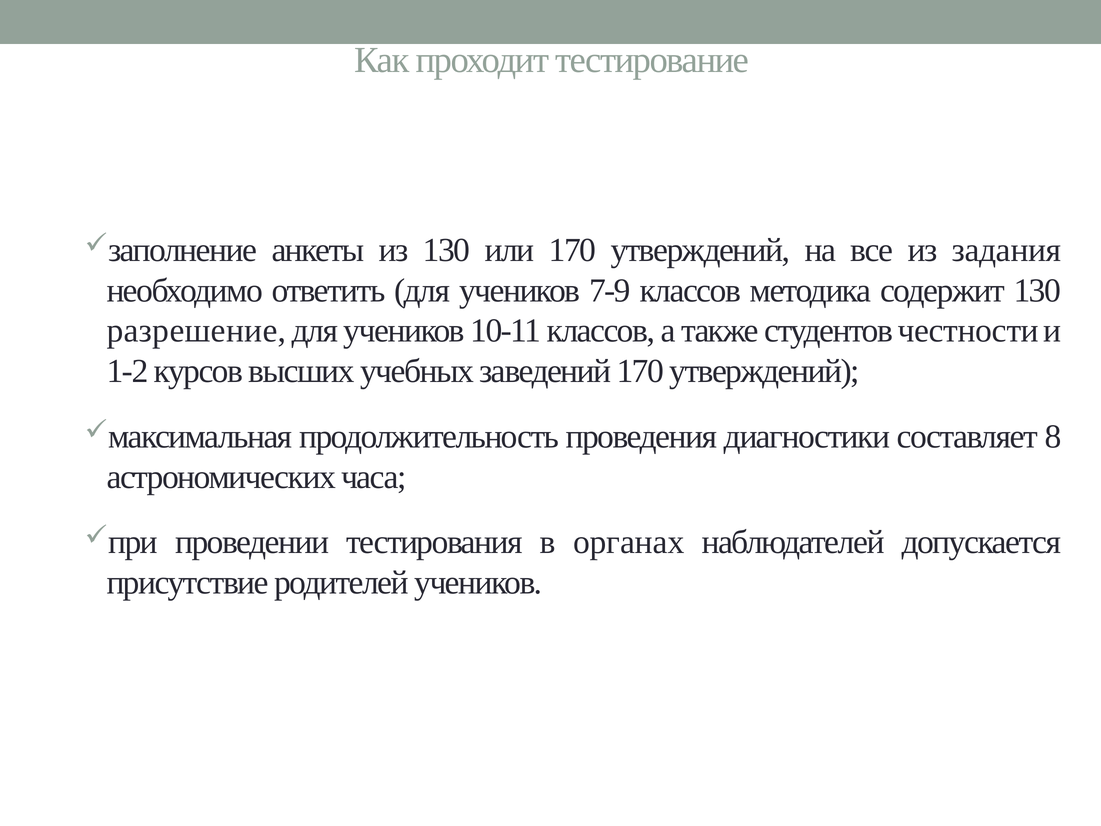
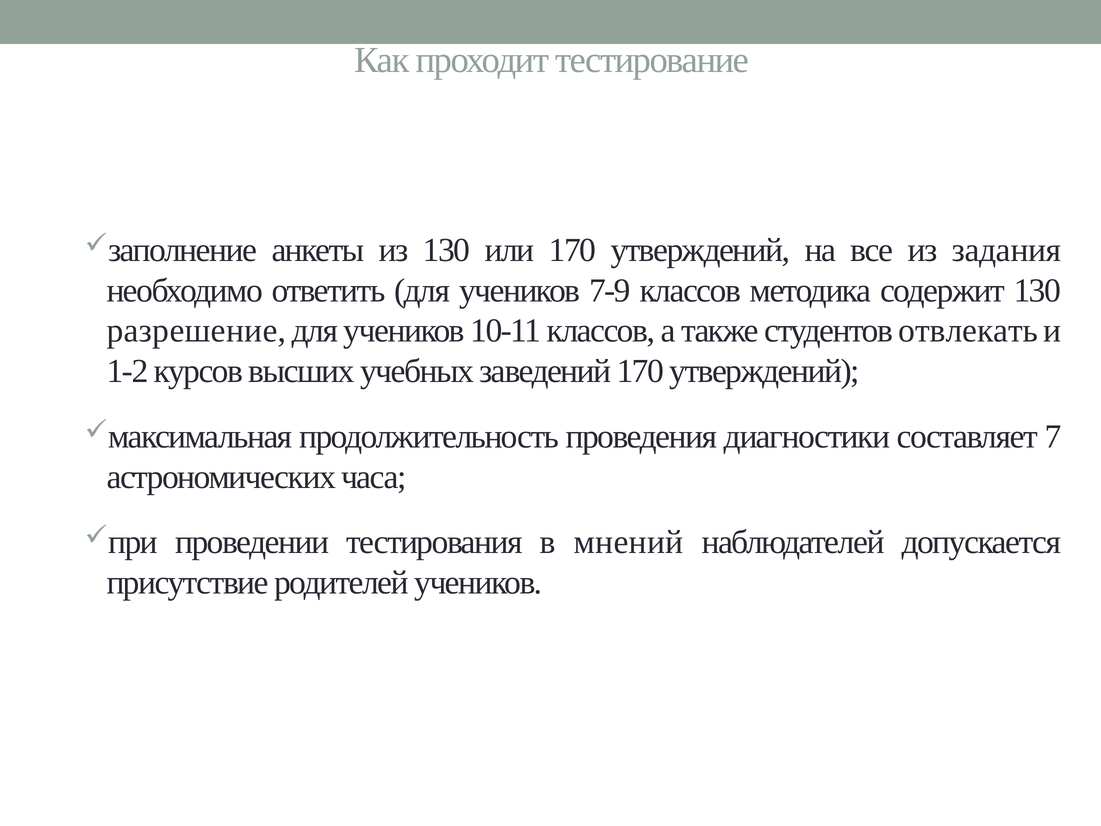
честности: честности -> отвлекать
8: 8 -> 7
органах: органах -> мнений
